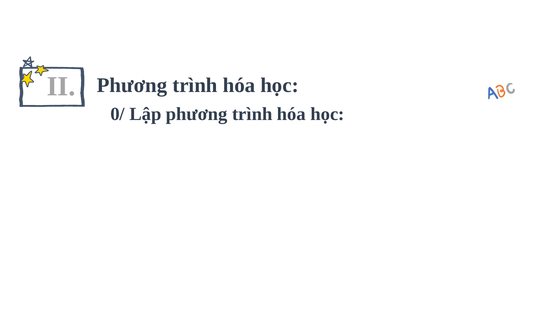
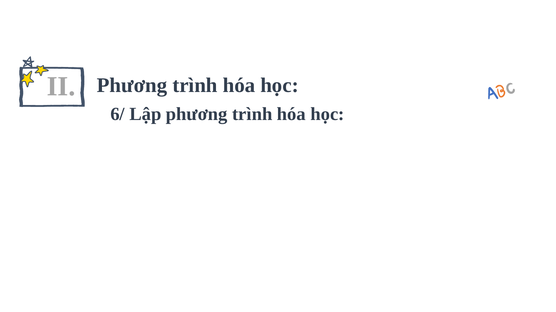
0/: 0/ -> 6/
